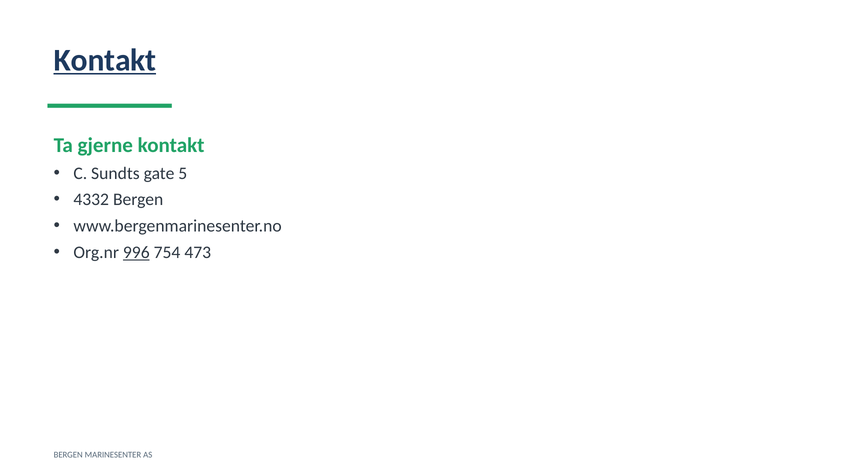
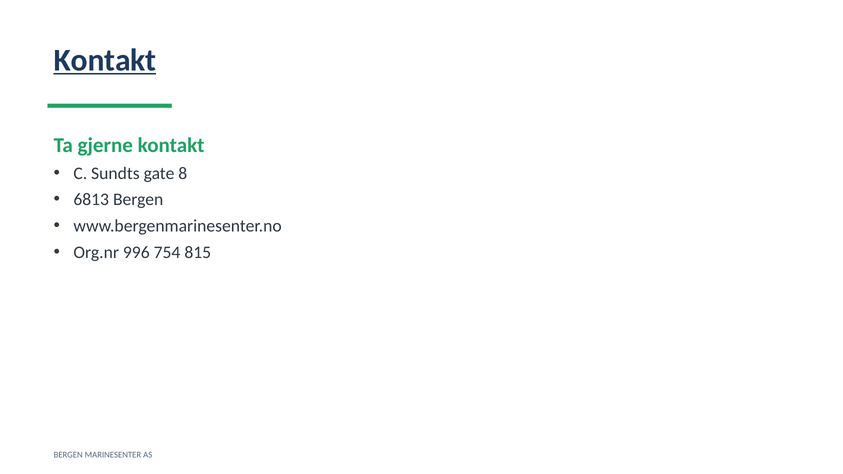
5: 5 -> 8
4332: 4332 -> 6813
996 underline: present -> none
473: 473 -> 815
